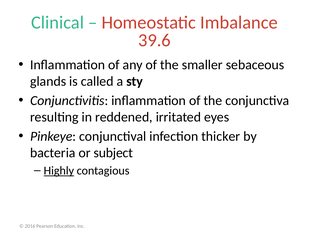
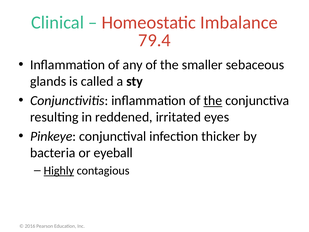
39.6: 39.6 -> 79.4
the at (213, 101) underline: none -> present
subject: subject -> eyeball
